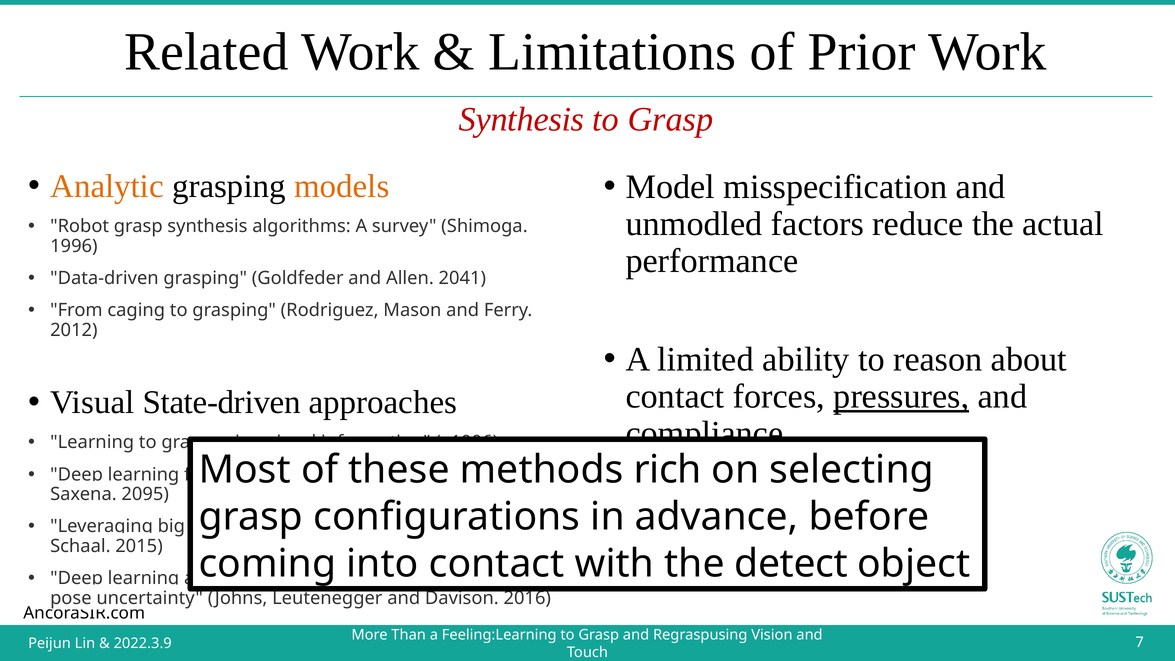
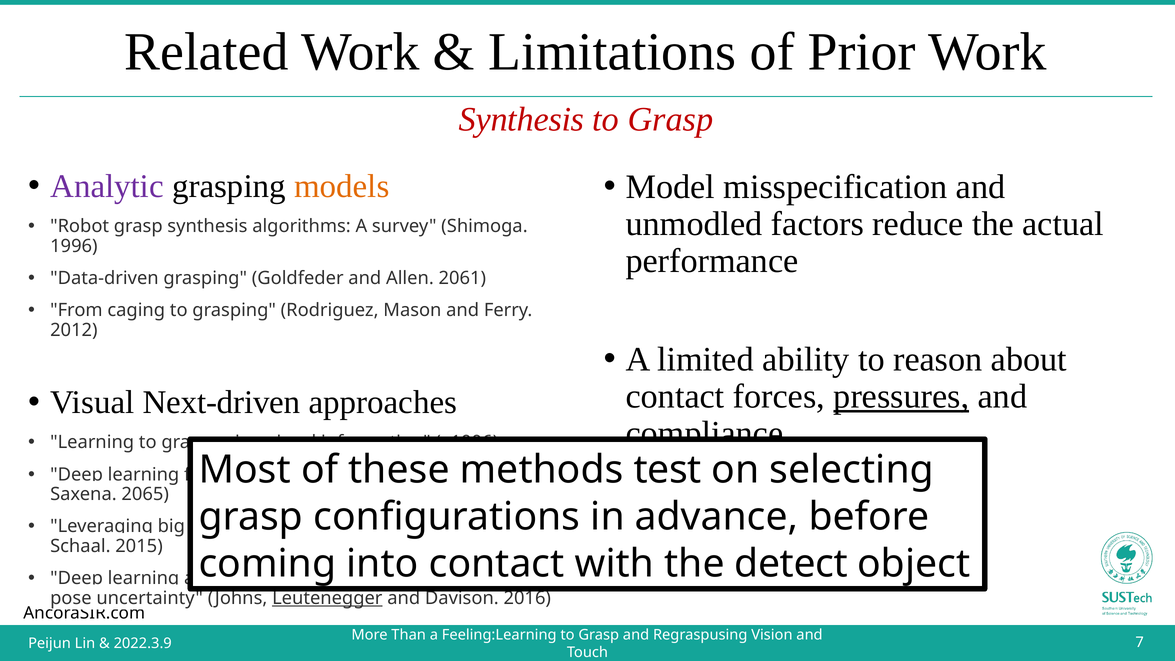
Analytic colour: orange -> purple
2041: 2041 -> 2061
State-driven: State-driven -> Next-driven
rich: rich -> test
2095: 2095 -> 2065
Leutenegger underline: none -> present
